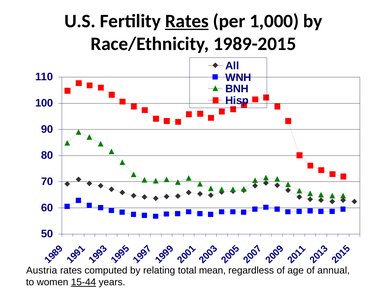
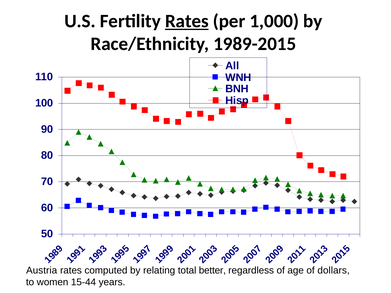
mean: mean -> better
annual: annual -> dollars
15-44 underline: present -> none
